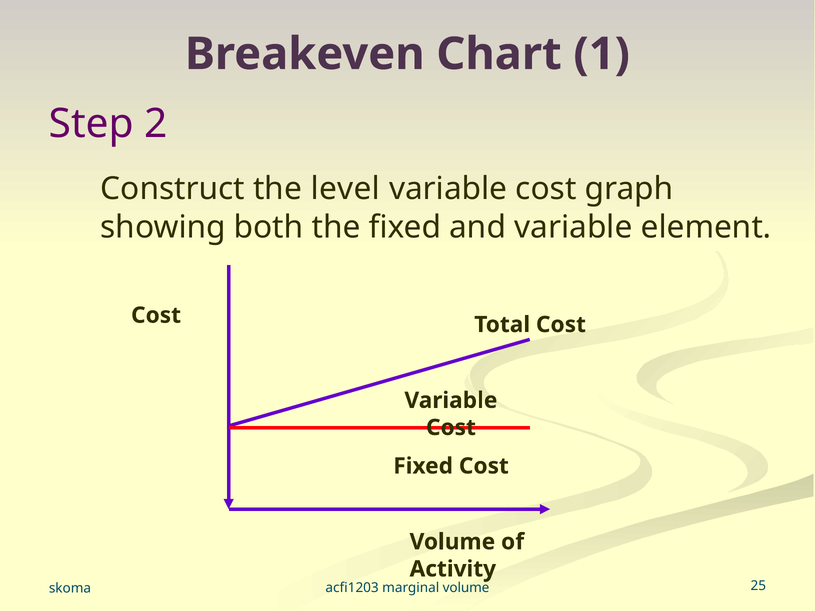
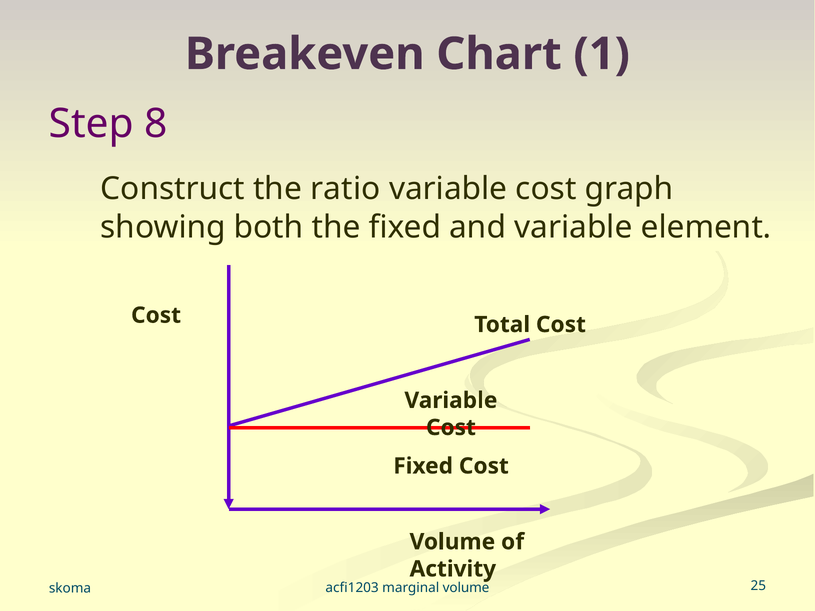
2: 2 -> 8
level: level -> ratio
